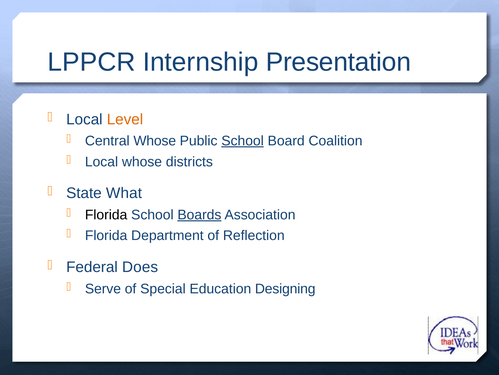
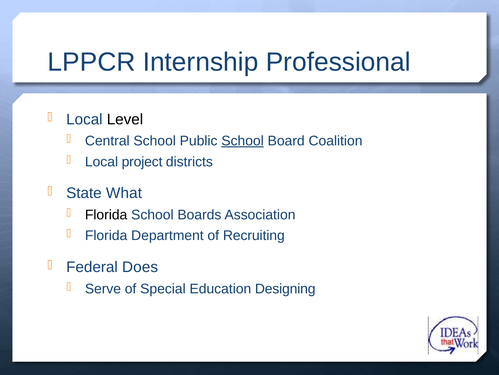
Presentation: Presentation -> Professional
Level colour: orange -> black
Central Whose: Whose -> School
Local whose: whose -> project
Boards underline: present -> none
Reflection: Reflection -> Recruiting
